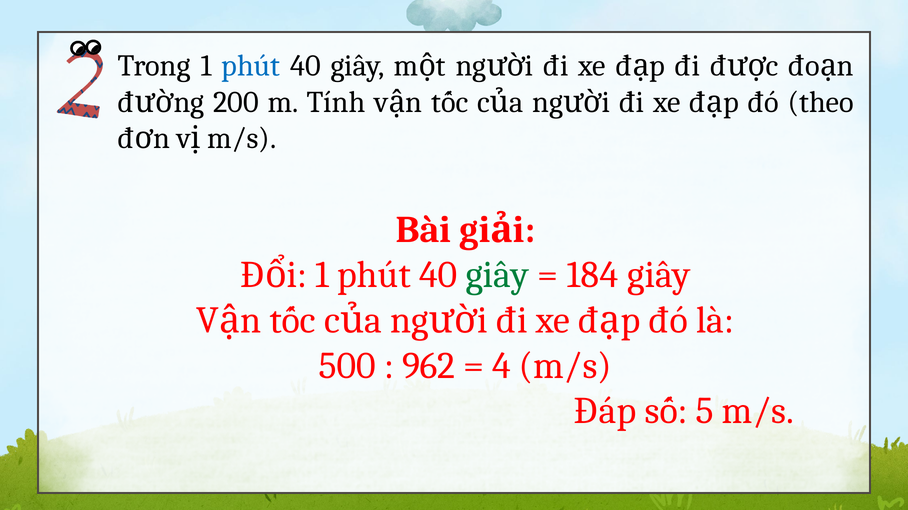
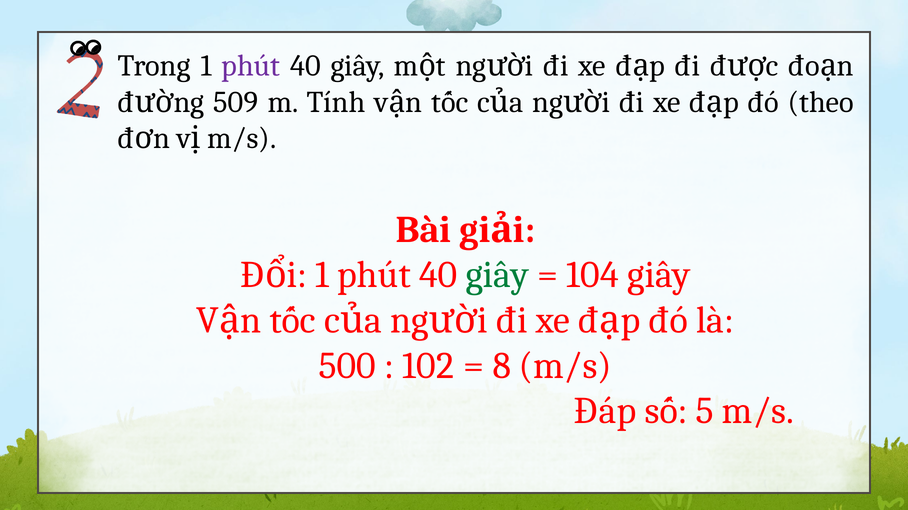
phút at (251, 66) colour: blue -> purple
200: 200 -> 509
184: 184 -> 104
962: 962 -> 102
4: 4 -> 8
